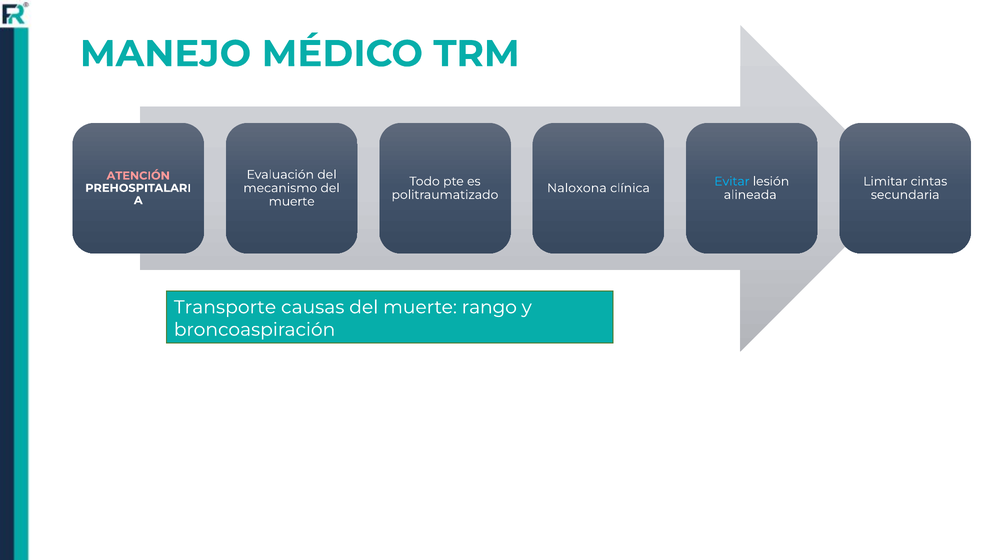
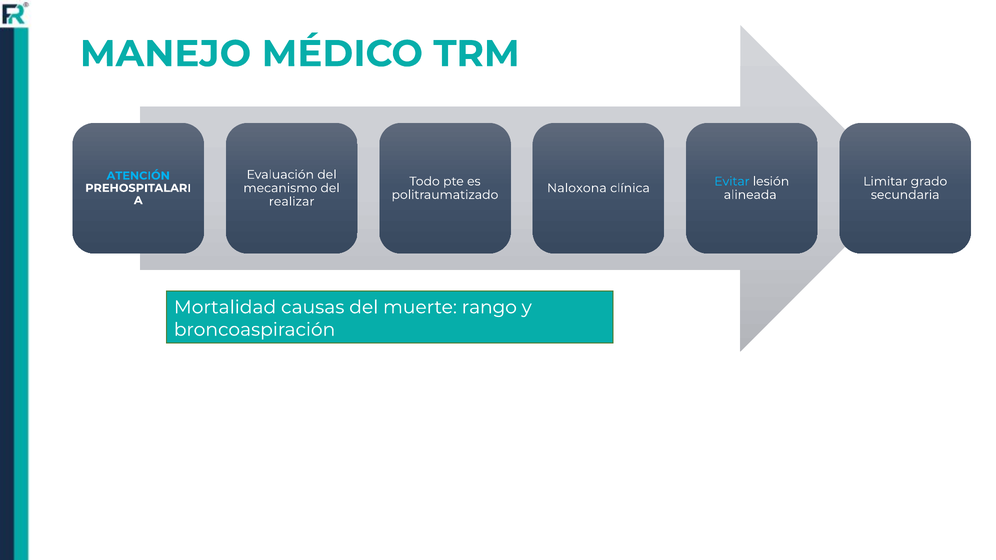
ATENCIÓN colour: pink -> light blue
cintas: cintas -> grado
muerte at (292, 202): muerte -> realizar
Transporte: Transporte -> Mortalidad
